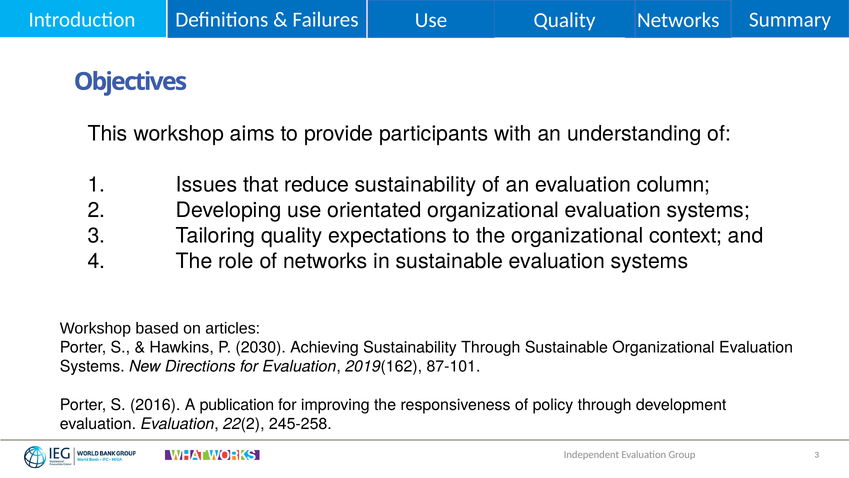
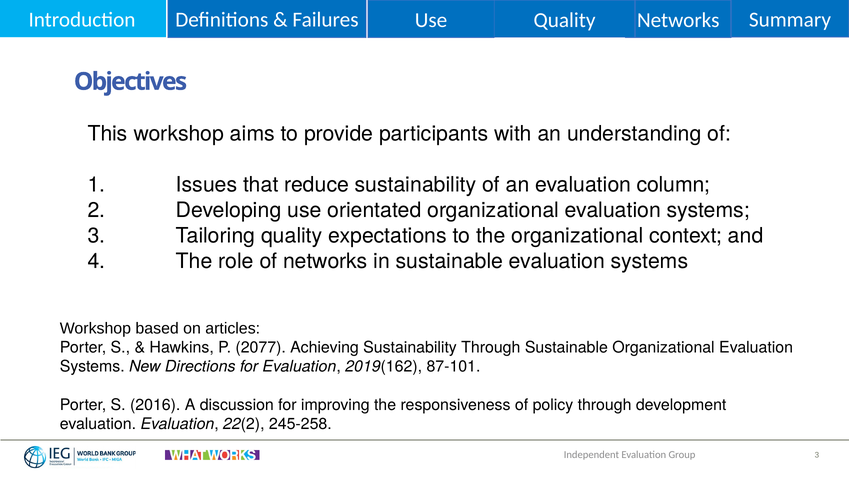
2030: 2030 -> 2077
publication: publication -> discussion
